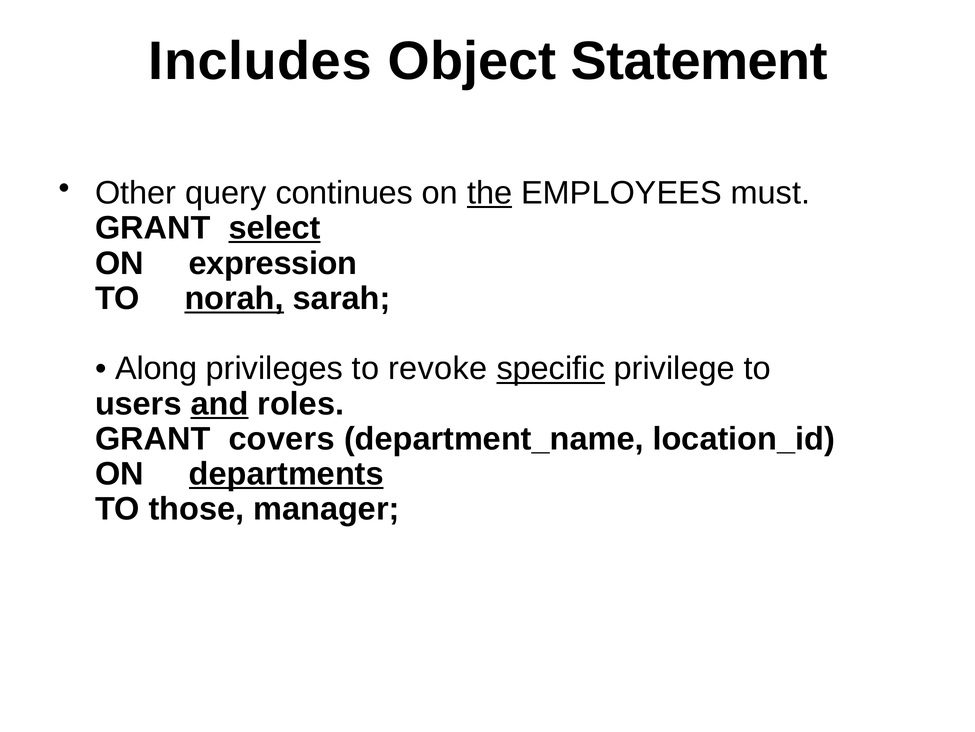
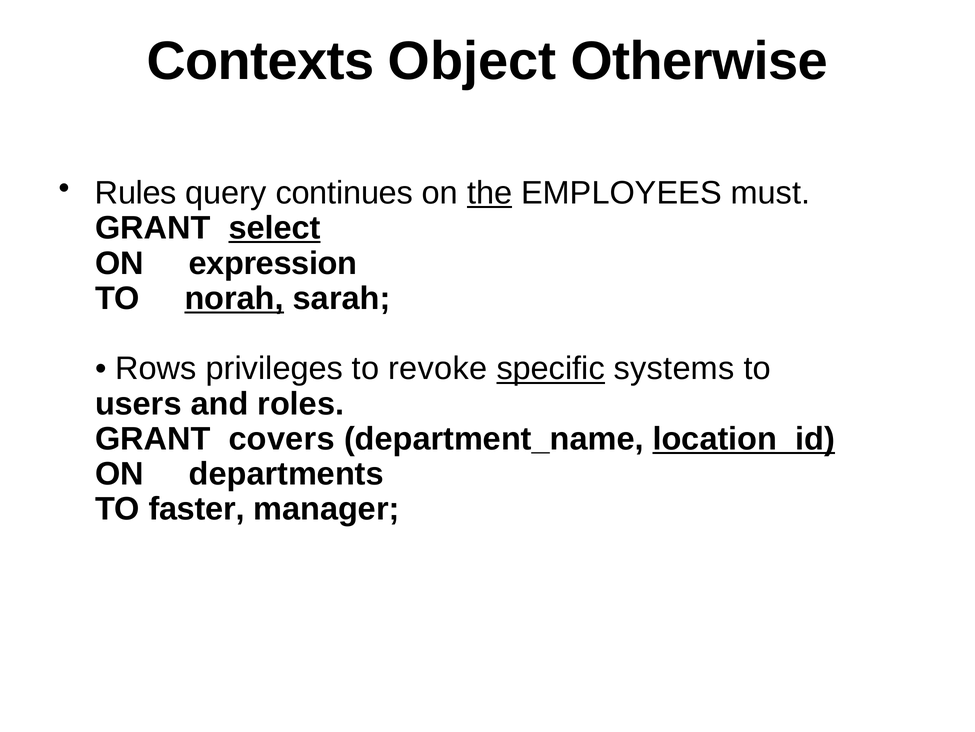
Includes: Includes -> Contexts
Statement: Statement -> Otherwise
Other: Other -> Rules
Along: Along -> Rows
privilege: privilege -> systems
and underline: present -> none
location_id underline: none -> present
departments underline: present -> none
those: those -> faster
